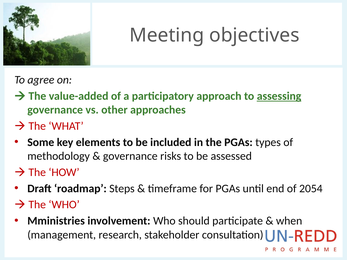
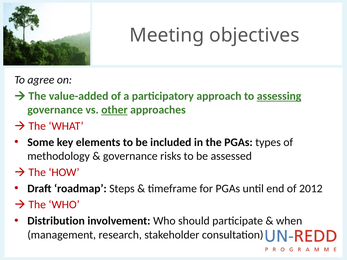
other underline: none -> present
2054: 2054 -> 2012
Mministries: Mministries -> Distribution
